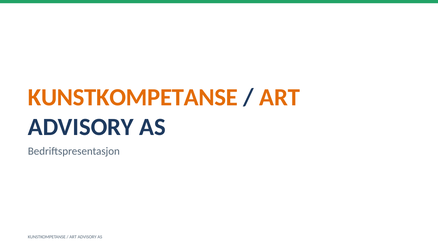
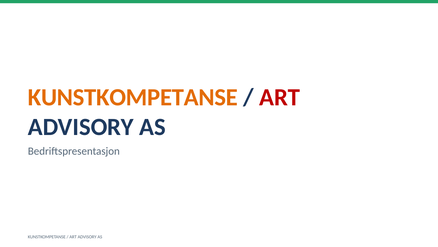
ART at (280, 97) colour: orange -> red
